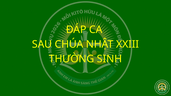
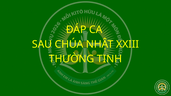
SINH: SINH -> TINH
